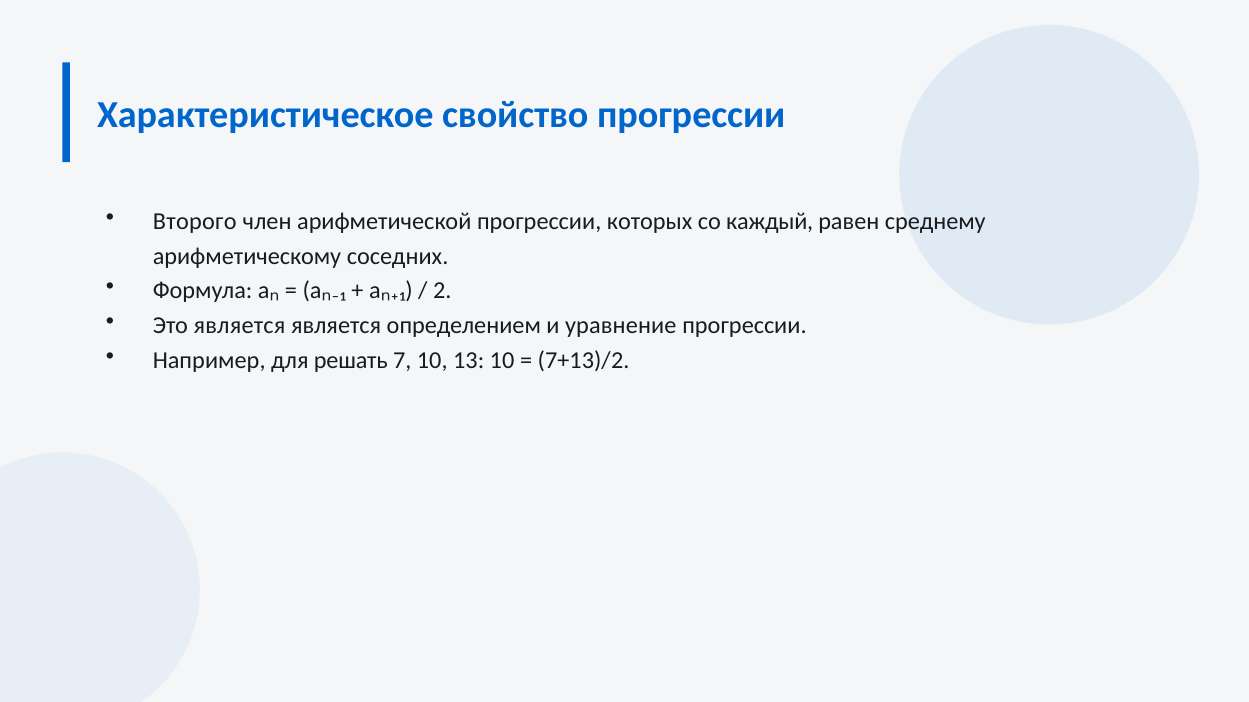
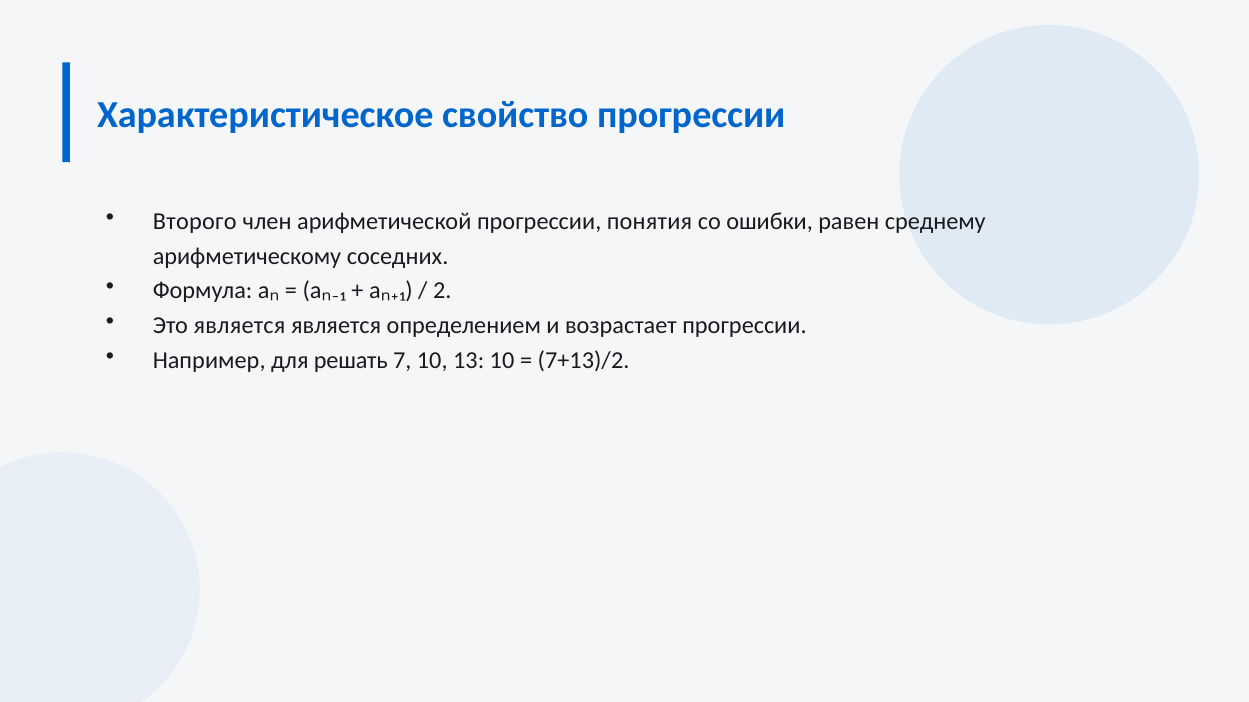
которых: которых -> понятия
каждый: каждый -> ошибки
уравнение: уравнение -> возрастает
